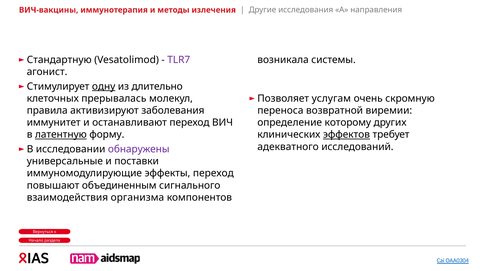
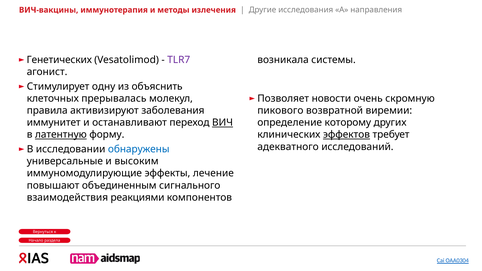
Стандартную: Стандартную -> Генетических
одну underline: present -> none
длительно: длительно -> объяснить
услугам: услугам -> новости
переноса: переноса -> пикового
ВИЧ underline: none -> present
обнаружены colour: purple -> blue
поставки: поставки -> высоким
эффекты переход: переход -> лечение
организма: организма -> реакциями
